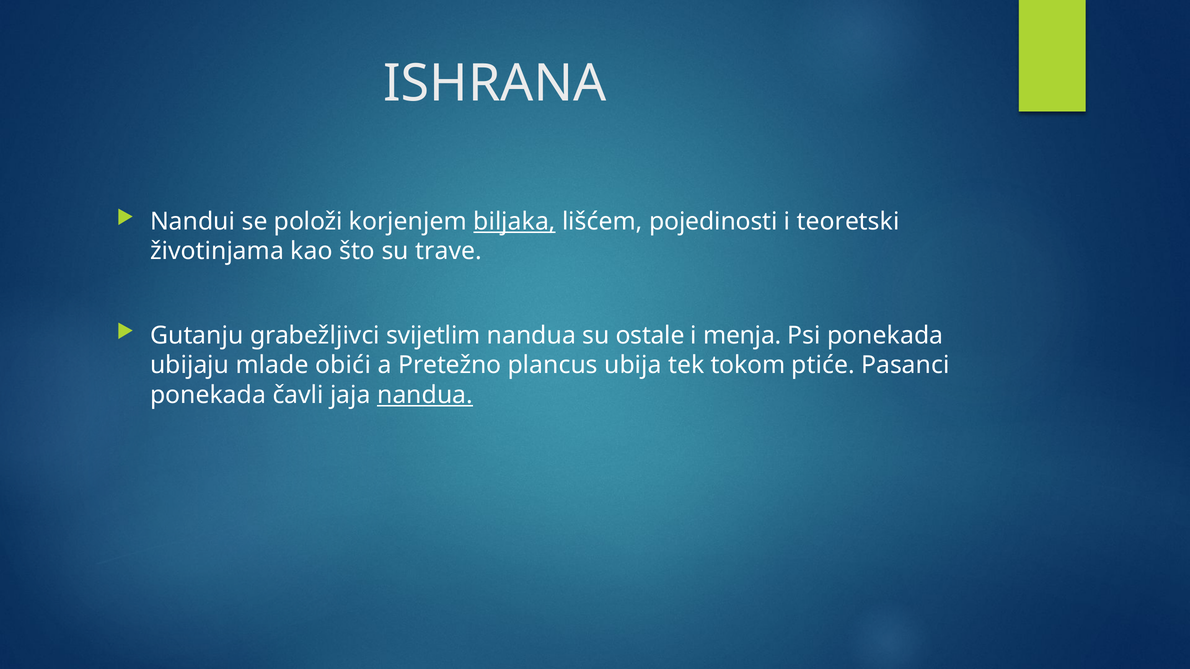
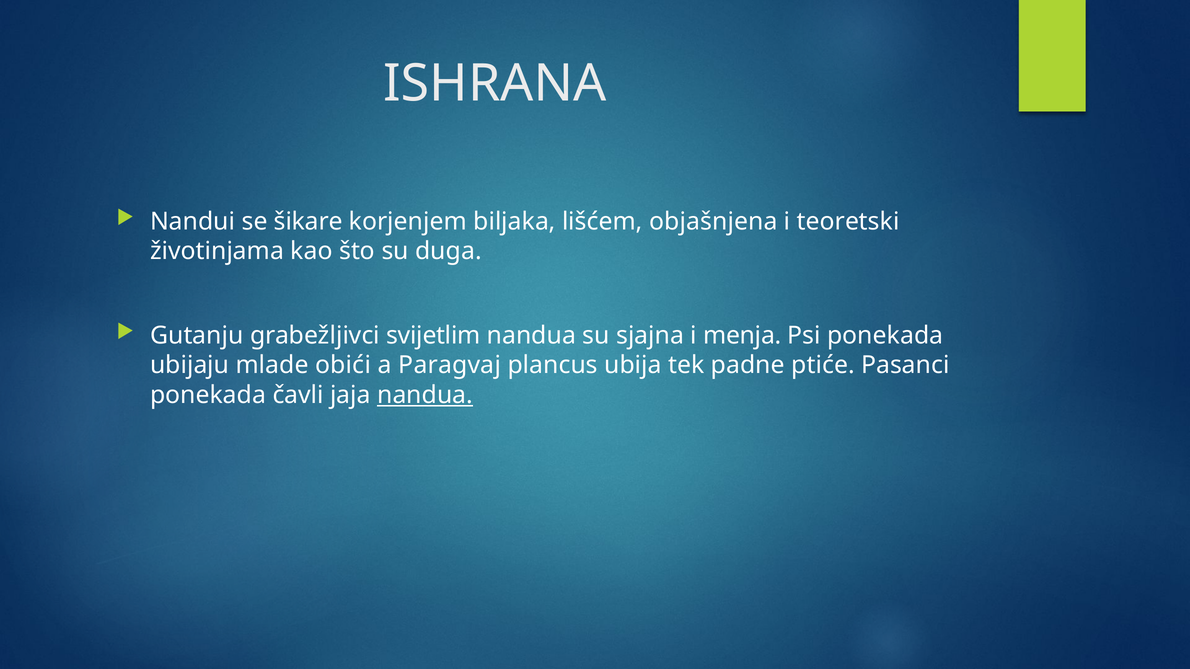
položi: položi -> šikare
biljaka underline: present -> none
pojedinosti: pojedinosti -> objašnjena
trave: trave -> duga
ostale: ostale -> sjajna
Pretežno: Pretežno -> Paragvaj
tokom: tokom -> padne
